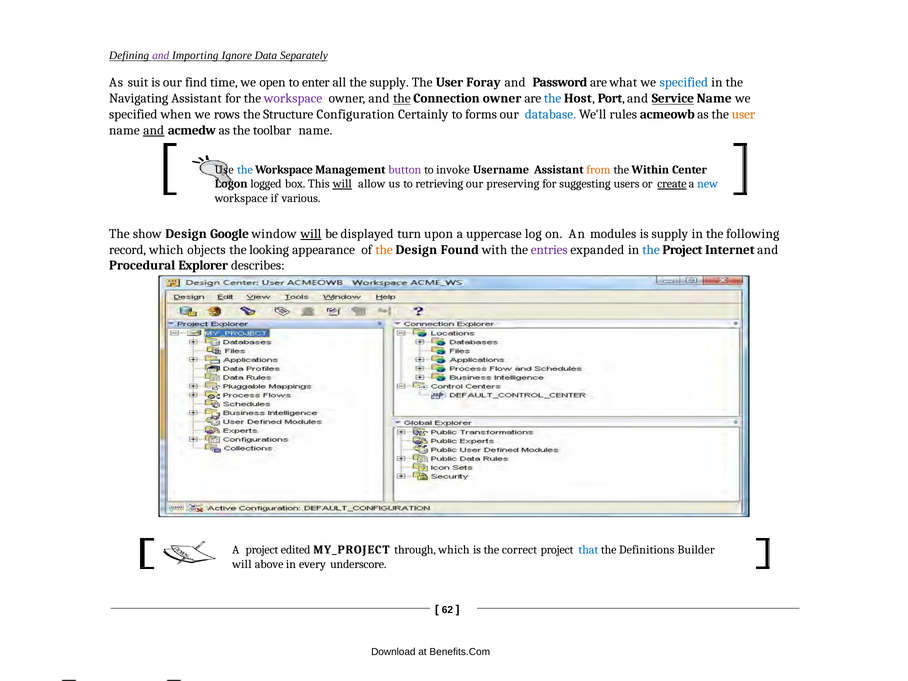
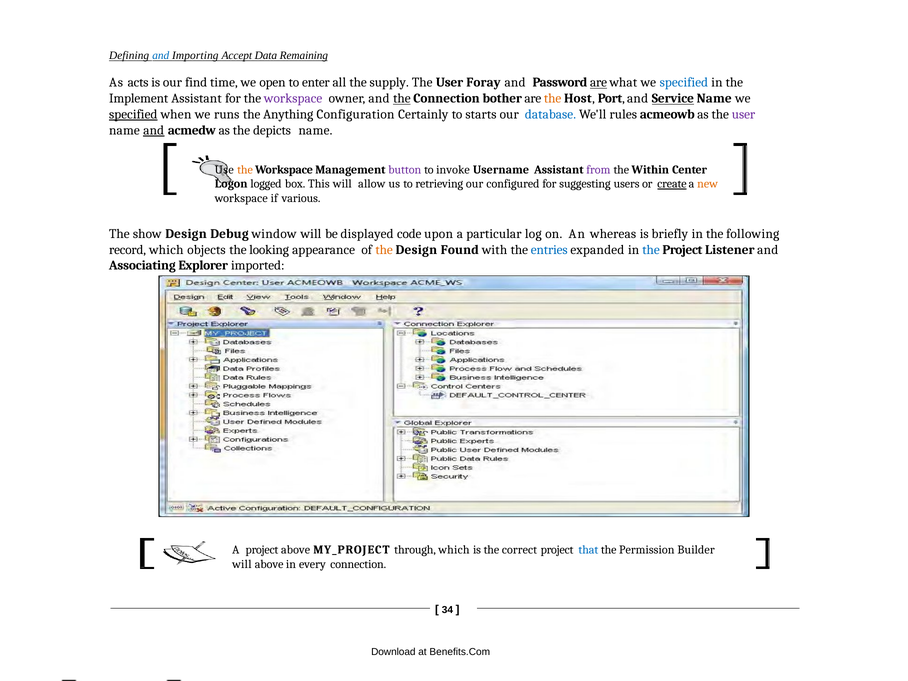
and at (161, 56) colour: purple -> blue
Ignore: Ignore -> Accept
Separately: Separately -> Remaining
suit: suit -> acts
are at (599, 83) underline: none -> present
Navigating: Navigating -> Implement
Connection owner: owner -> bother
the at (553, 98) colour: blue -> orange
specified at (133, 114) underline: none -> present
rows: rows -> runs
Structure: Structure -> Anything
forms: forms -> starts
user at (744, 114) colour: orange -> purple
toolbar: toolbar -> depicts
the at (245, 170) colour: blue -> orange
from colour: orange -> purple
will at (342, 184) underline: present -> none
preserving: preserving -> configured
new colour: blue -> orange
Google: Google -> Debug
will at (311, 234) underline: present -> none
turn: turn -> code
uppercase: uppercase -> particular
modules: modules -> whereas
is supply: supply -> briefly
entries colour: purple -> blue
Internet: Internet -> Listener
Procedural: Procedural -> Associating
describes: describes -> imported
project edited: edited -> above
Definitions: Definitions -> Permission
every underscore: underscore -> connection
62: 62 -> 34
